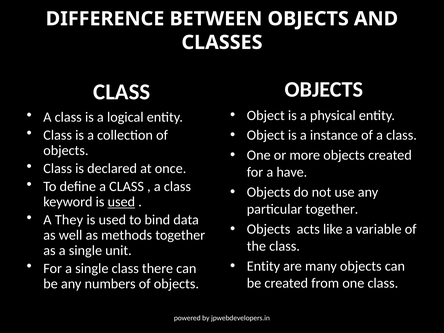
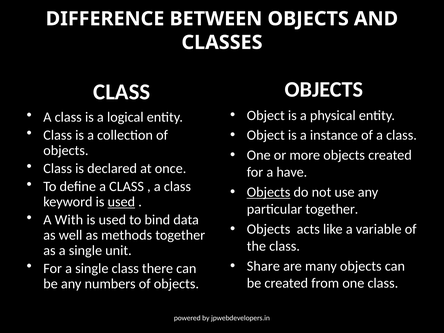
Objects at (269, 192) underline: none -> present
They: They -> With
Entity at (263, 266): Entity -> Share
